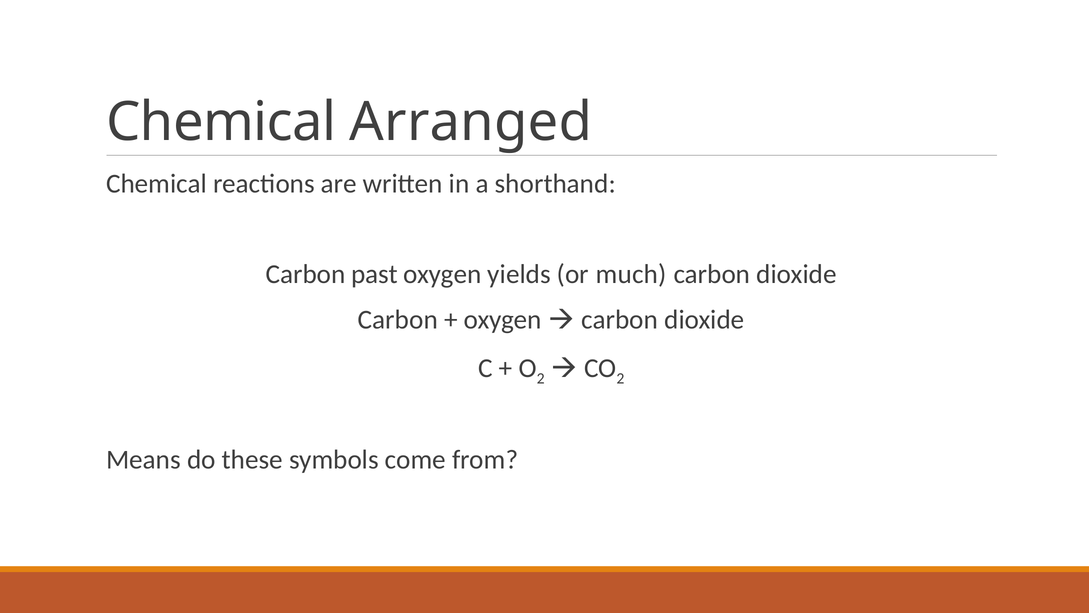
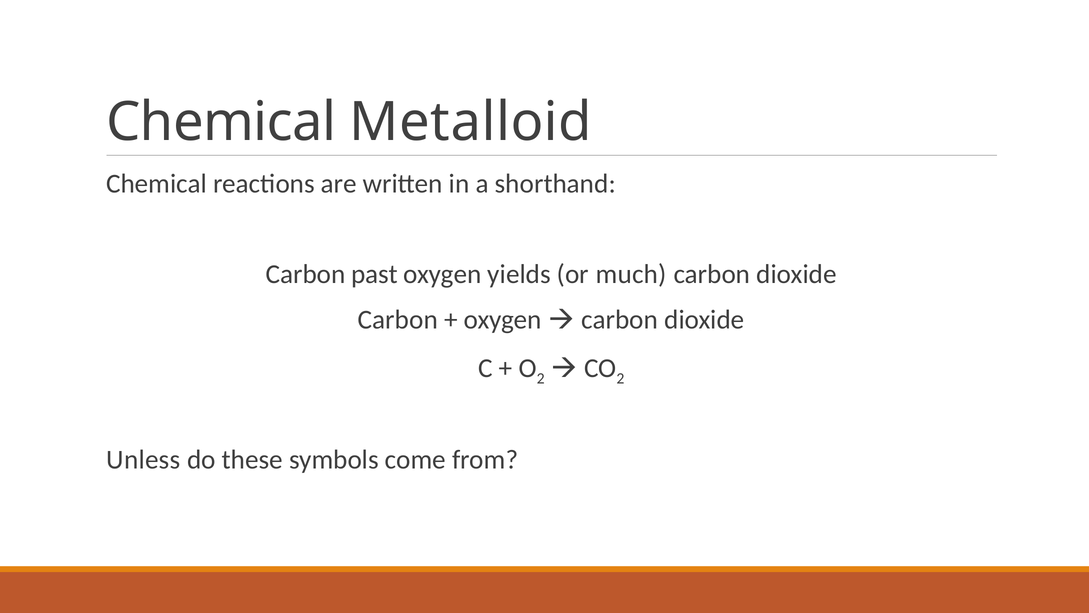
Arranged: Arranged -> Metalloid
Means: Means -> Unless
